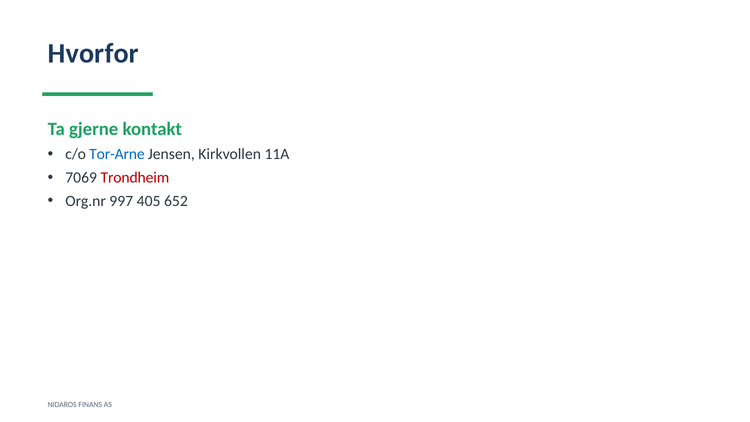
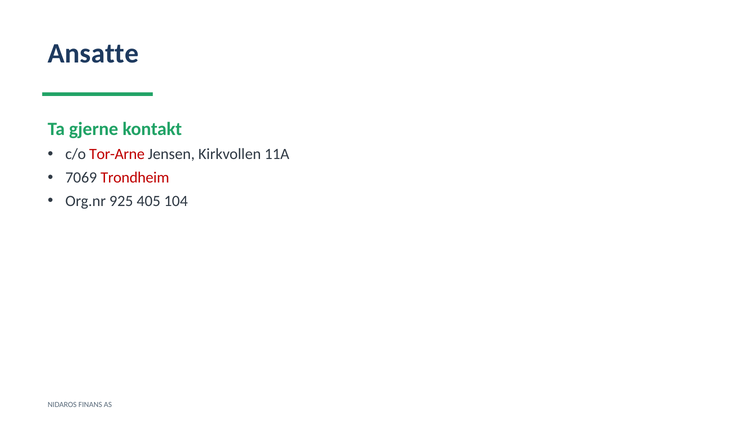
Hvorfor: Hvorfor -> Ansatte
Tor-Arne colour: blue -> red
997: 997 -> 925
652: 652 -> 104
